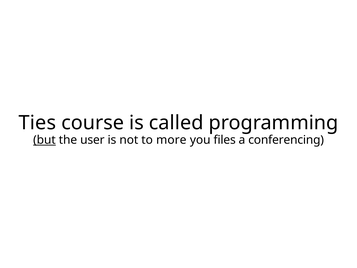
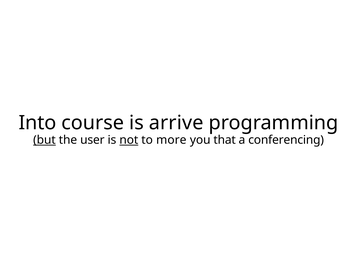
Ties: Ties -> Into
called: called -> arrive
not underline: none -> present
files: files -> that
